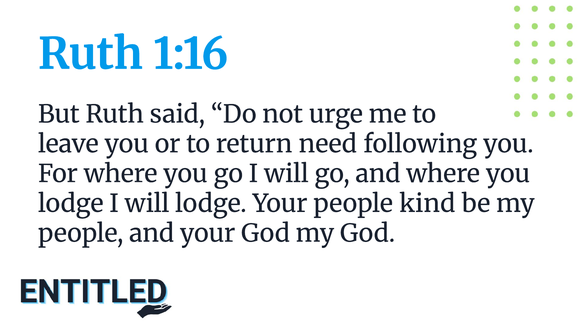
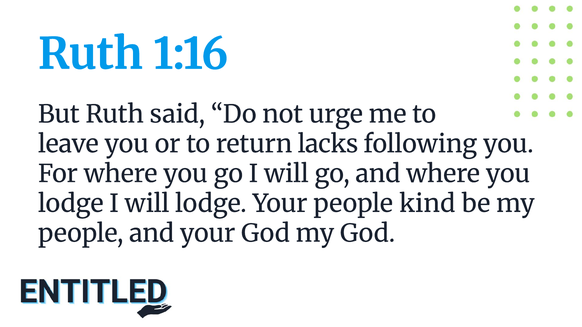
need: need -> lacks
